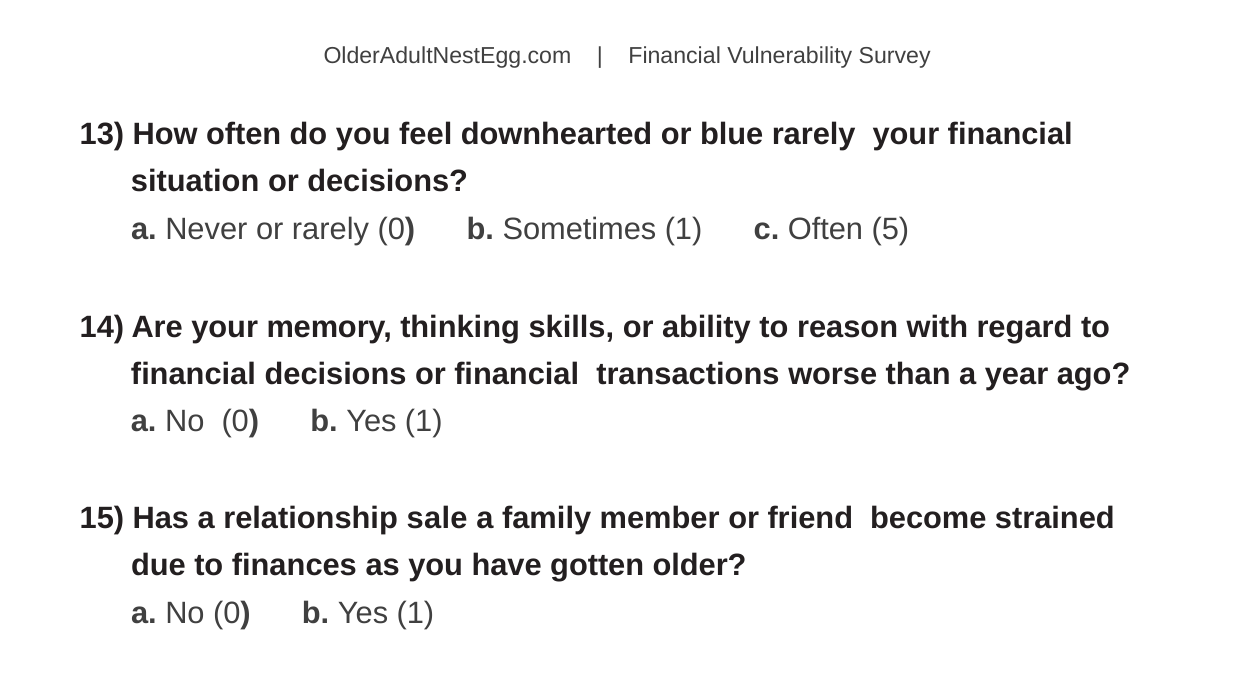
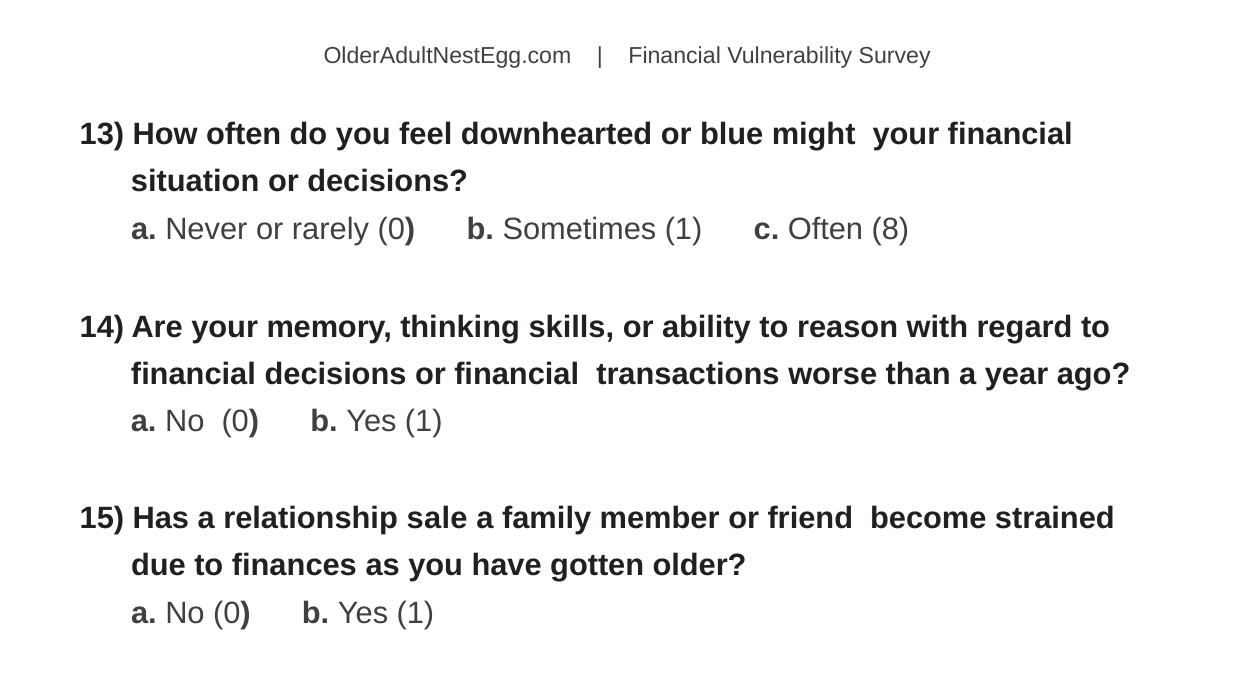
blue rarely: rarely -> might
5: 5 -> 8
